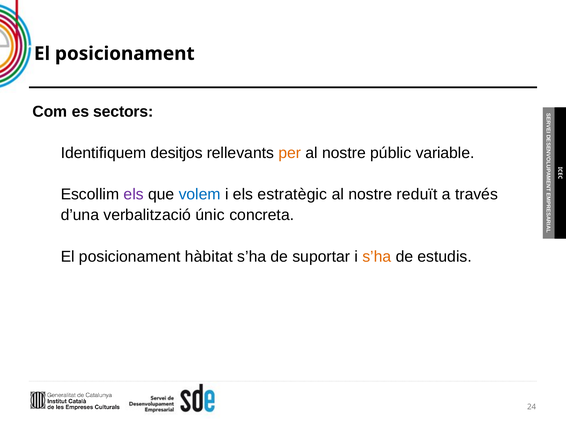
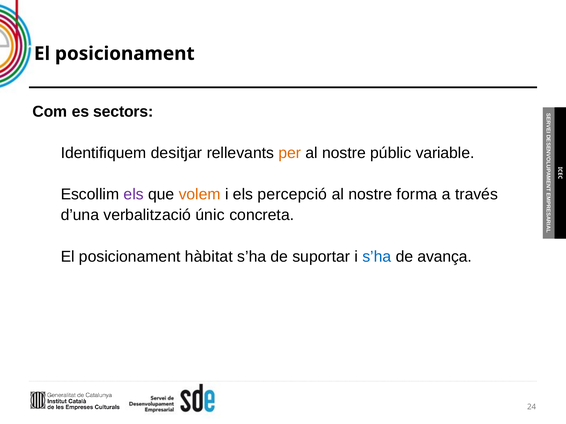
desitjos: desitjos -> desitjar
volem colour: blue -> orange
estratègic: estratègic -> percepció
reduït: reduït -> forma
s’ha at (377, 257) colour: orange -> blue
estudis: estudis -> avança
